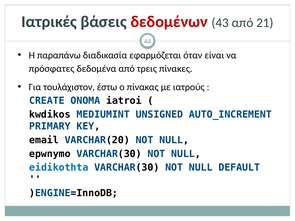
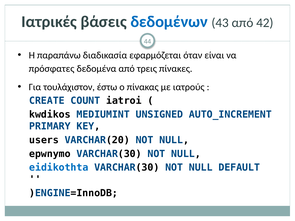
δεδομένων colour: red -> blue
21: 21 -> 42
ONOMA: ONOMA -> COUNT
email: email -> users
